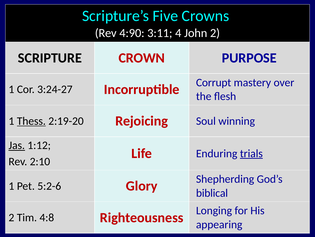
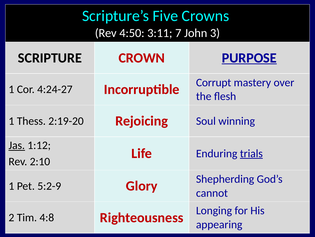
4:90: 4:90 -> 4:50
4: 4 -> 7
John 2: 2 -> 3
PURPOSE underline: none -> present
3:24-27: 3:24-27 -> 4:24-27
Thess underline: present -> none
5:2-6: 5:2-6 -> 5:2-9
biblical: biblical -> cannot
